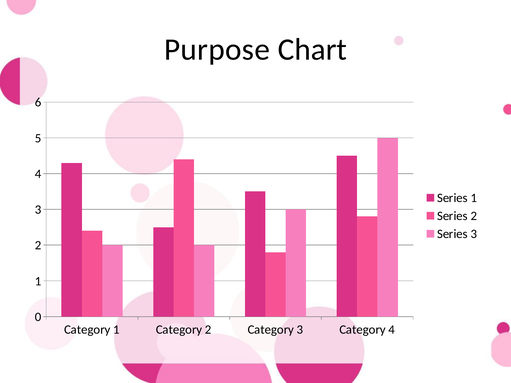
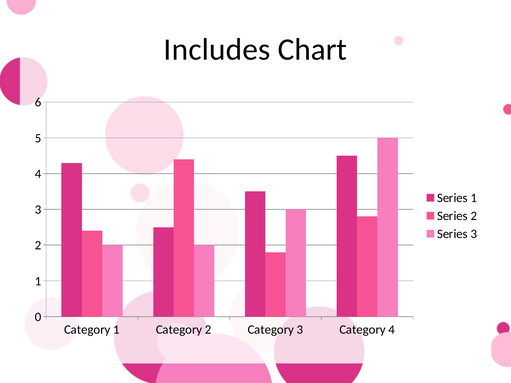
Purpose: Purpose -> Includes
